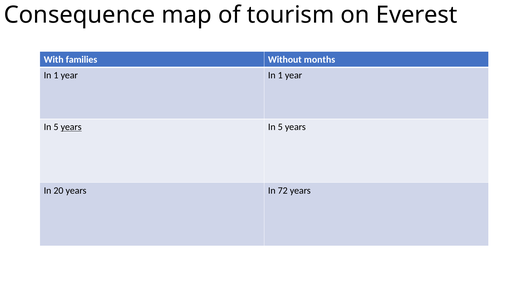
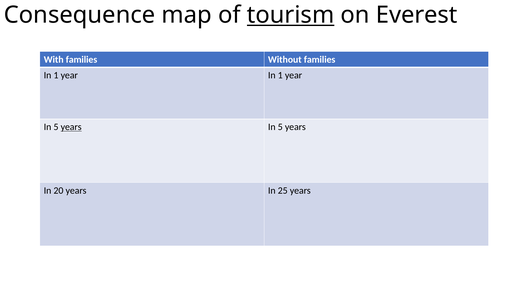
tourism underline: none -> present
Without months: months -> families
72: 72 -> 25
